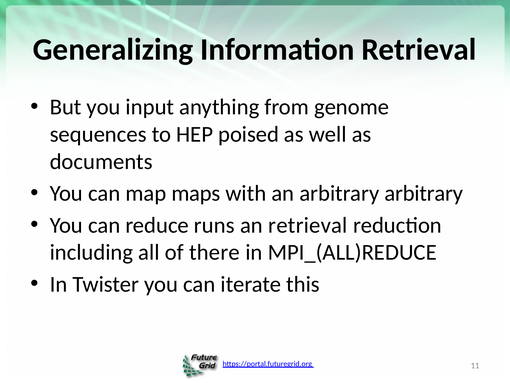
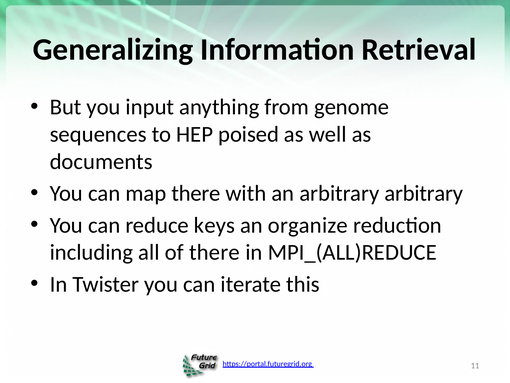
map maps: maps -> there
runs: runs -> keys
an retrieval: retrieval -> organize
